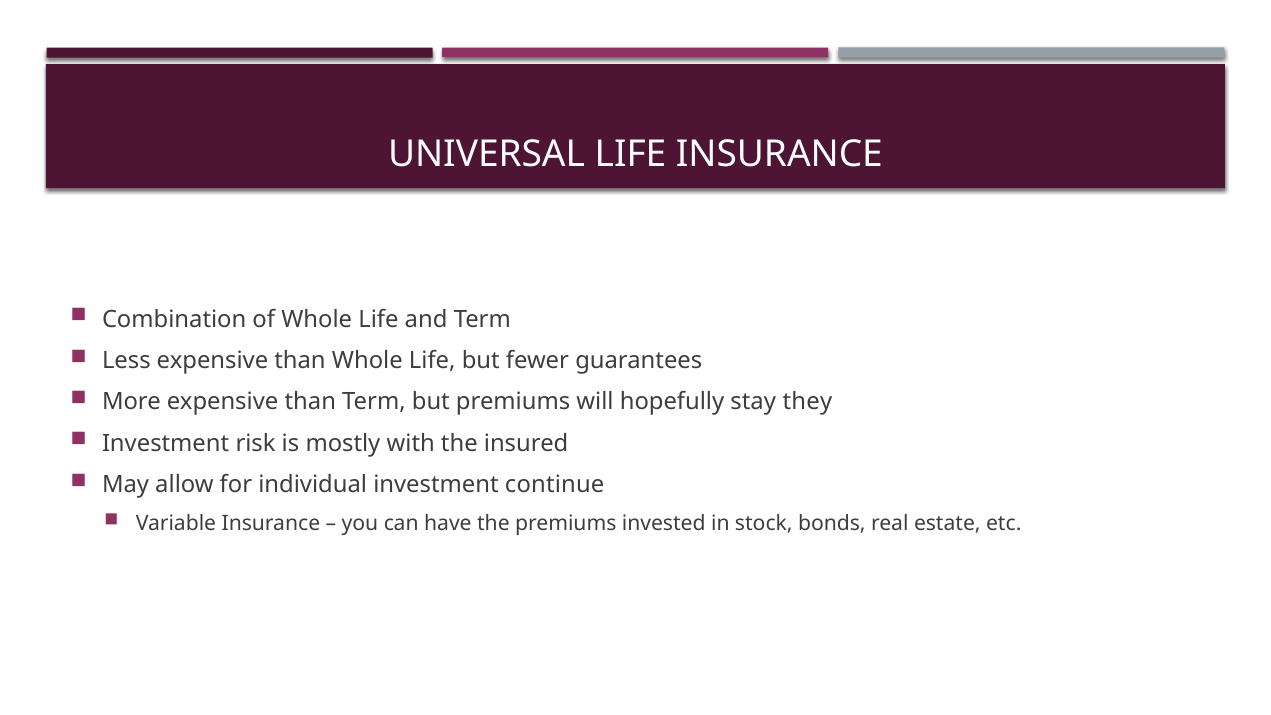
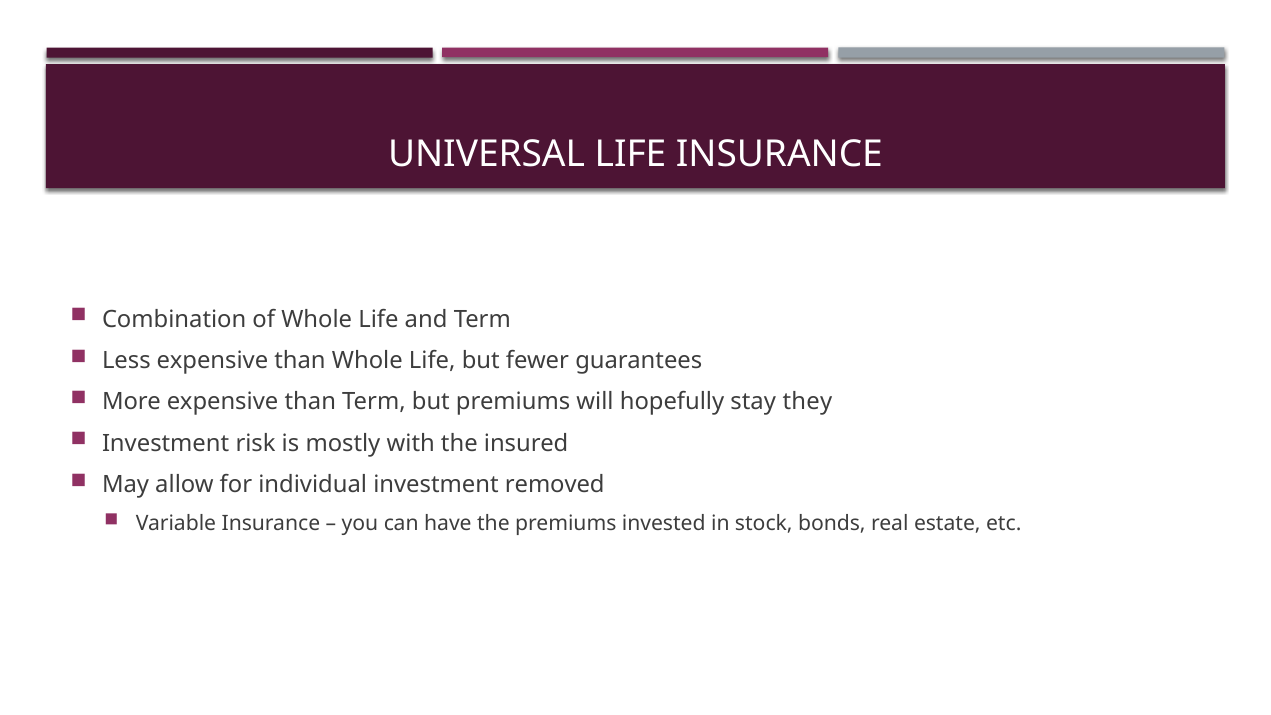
continue: continue -> removed
